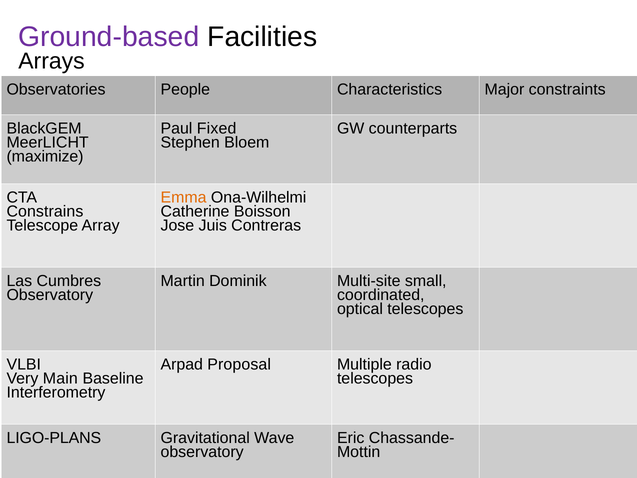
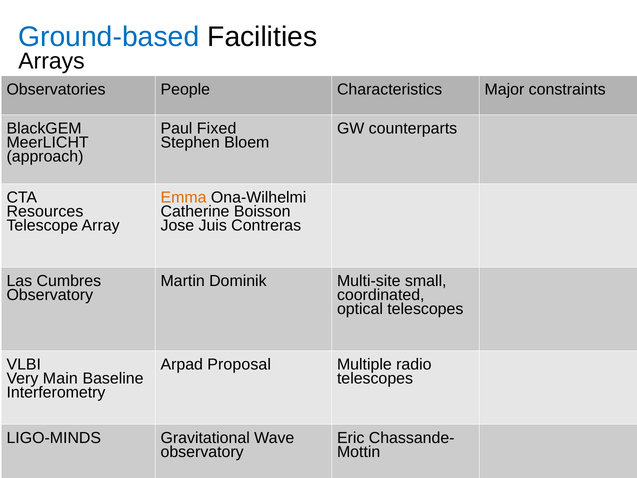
Ground-based colour: purple -> blue
maximize: maximize -> approach
Constrains: Constrains -> Resources
LIGO-PLANS: LIGO-PLANS -> LIGO-MINDS
